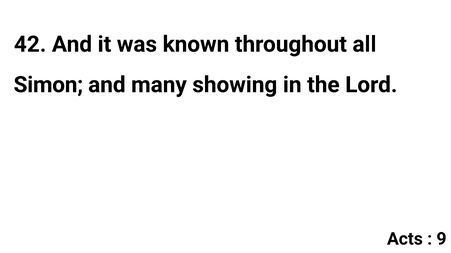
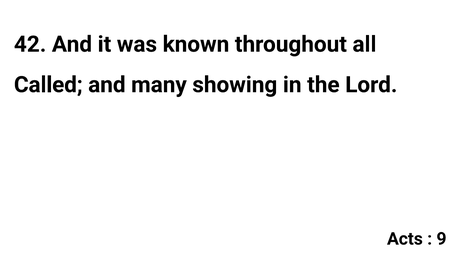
Simon: Simon -> Called
